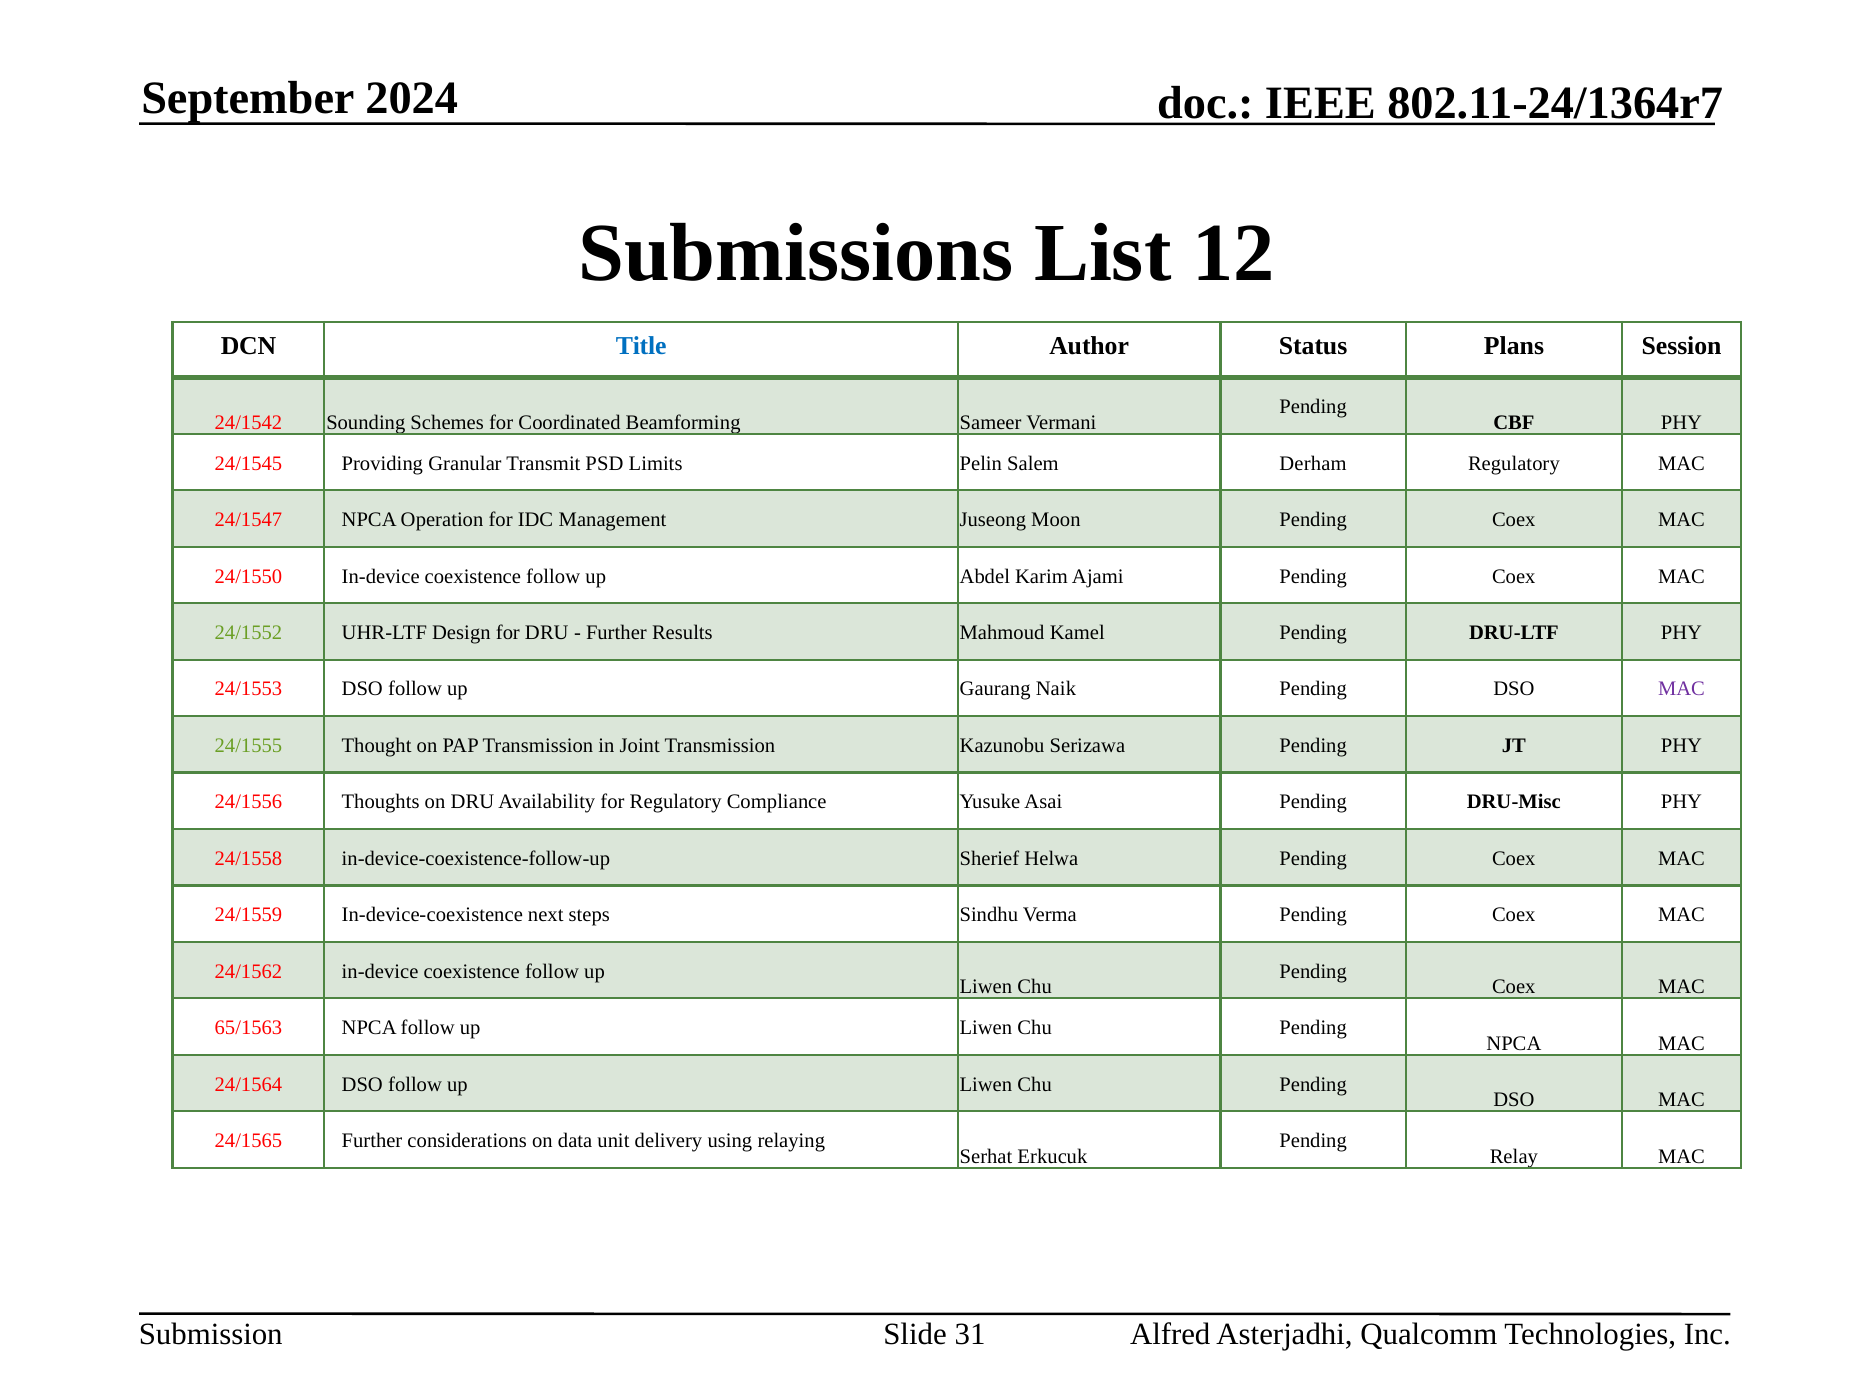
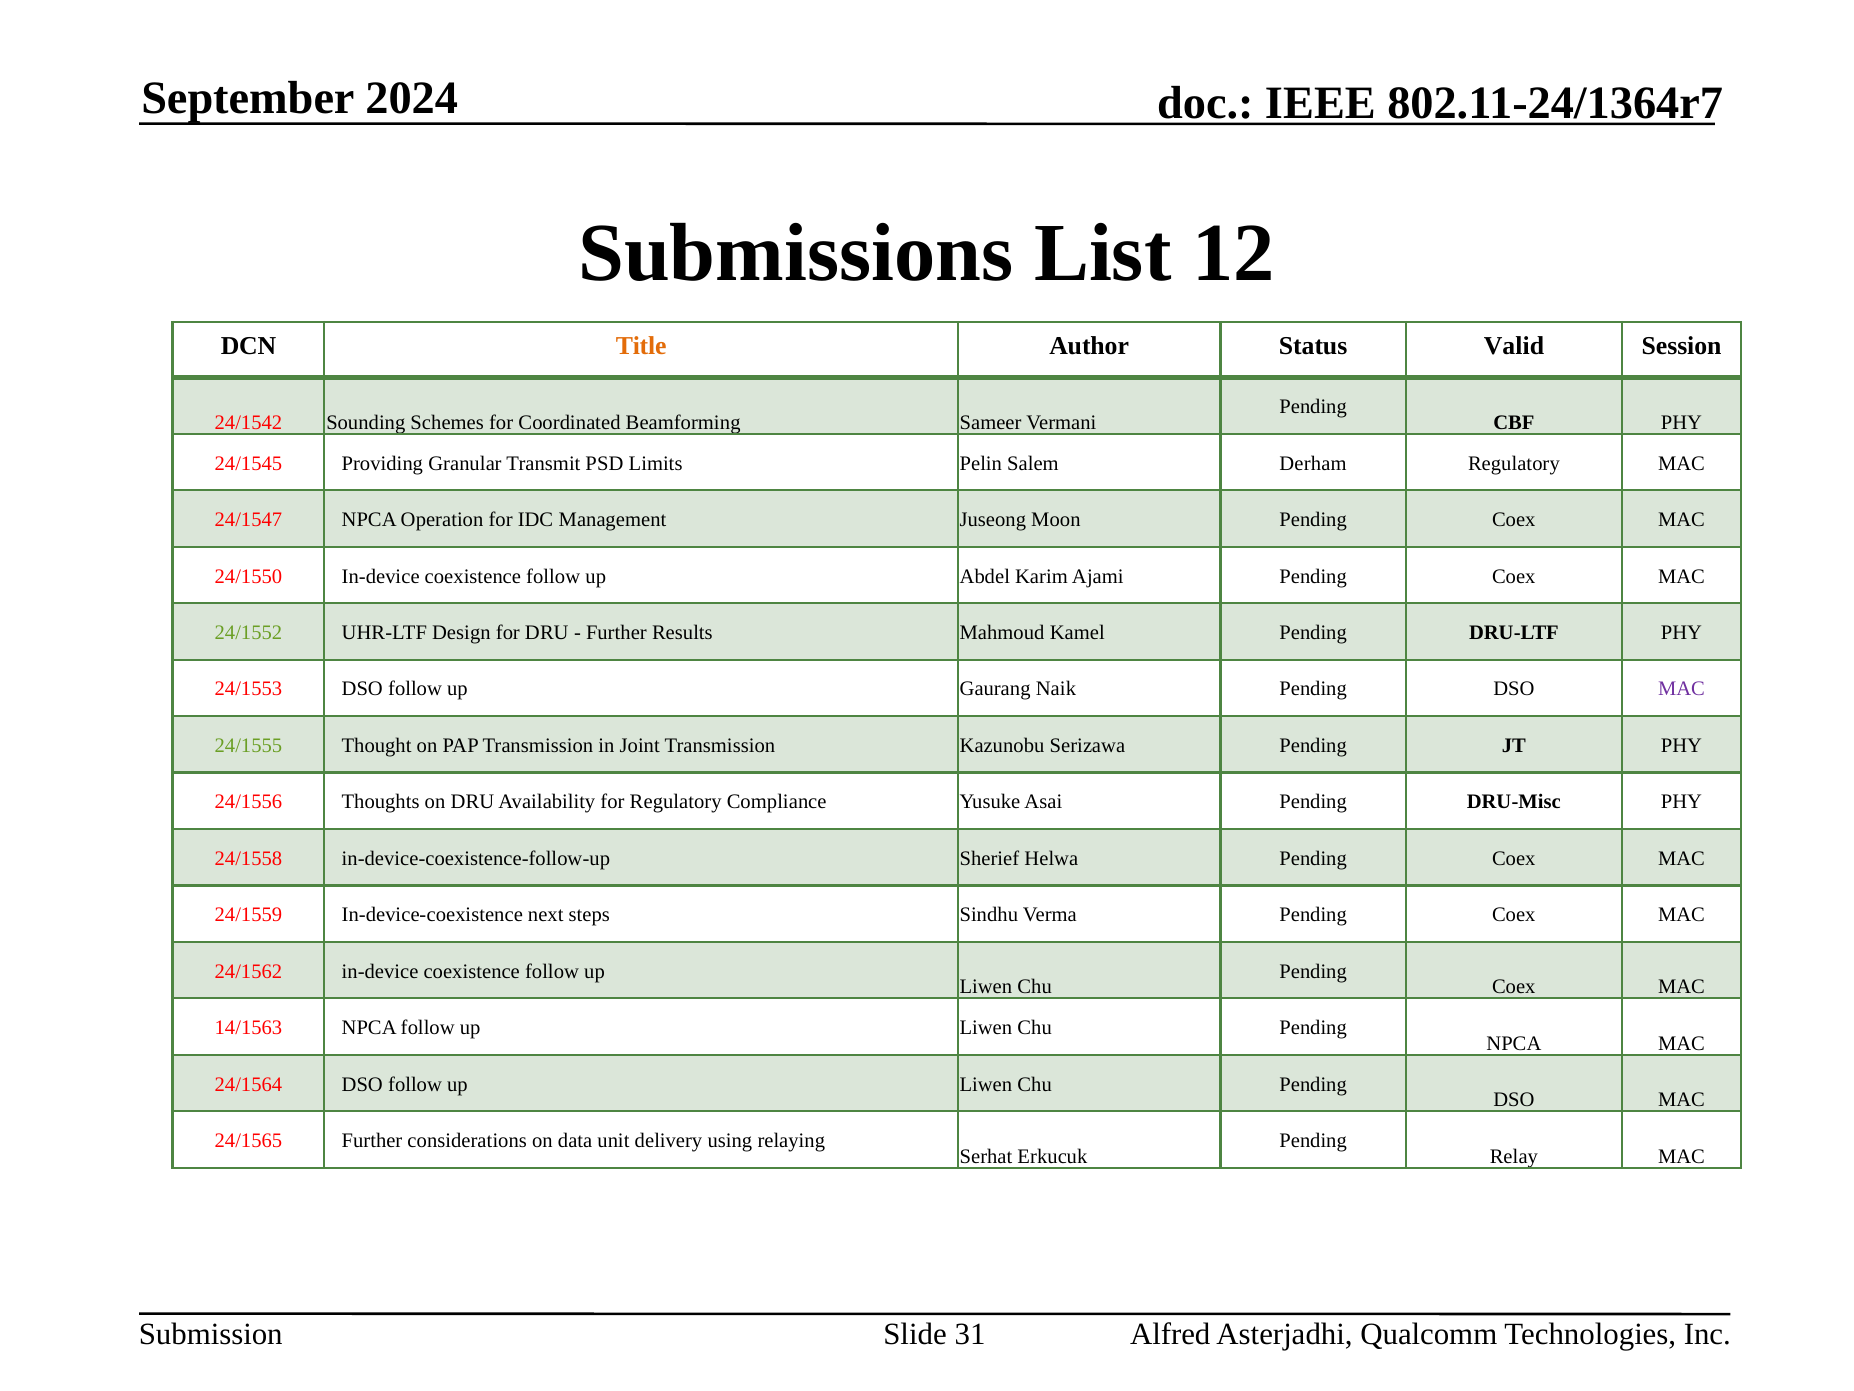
Title colour: blue -> orange
Plans: Plans -> Valid
65/1563: 65/1563 -> 14/1563
